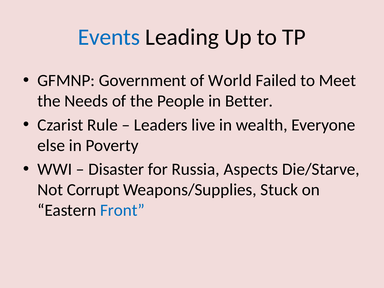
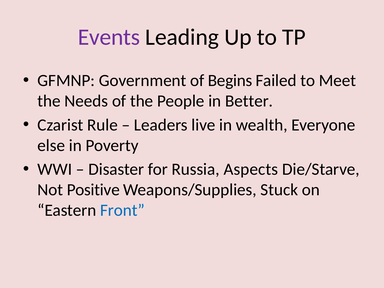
Events colour: blue -> purple
World: World -> Begins
Corrupt: Corrupt -> Positive
